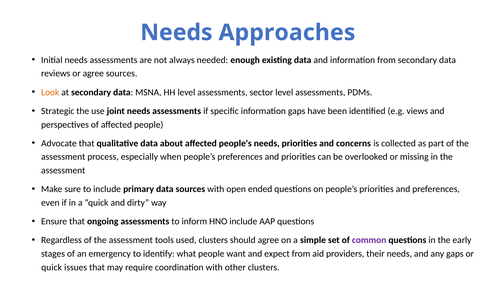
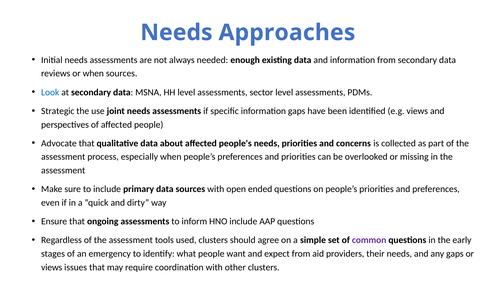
or agree: agree -> when
Look colour: orange -> blue
quick at (52, 268): quick -> views
